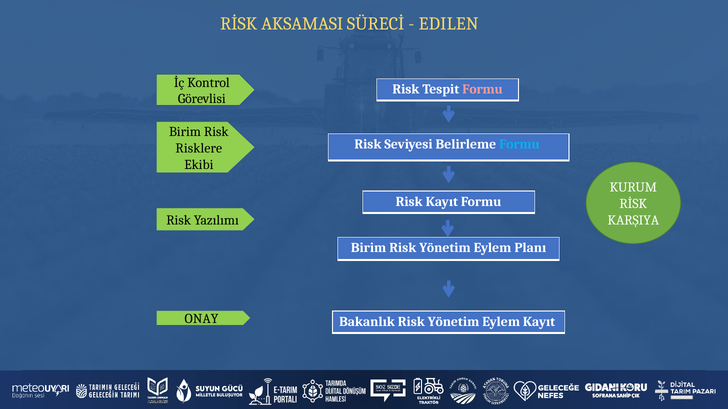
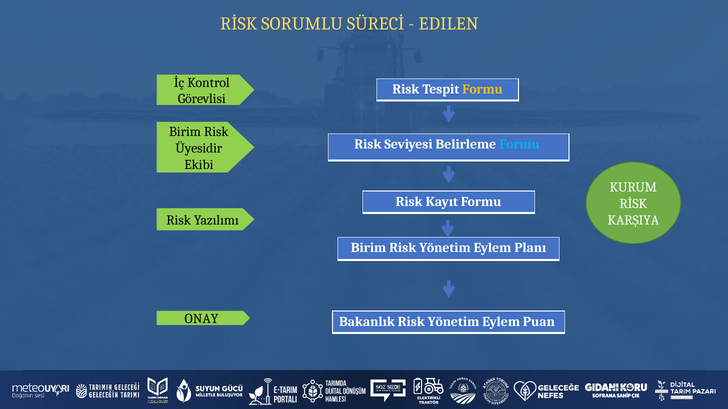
AKSAMASI: AKSAMASI -> SORUMLU
Formu at (483, 89) colour: pink -> yellow
Risklere: Risklere -> Üyesidir
Eylem Kayıt: Kayıt -> Puan
